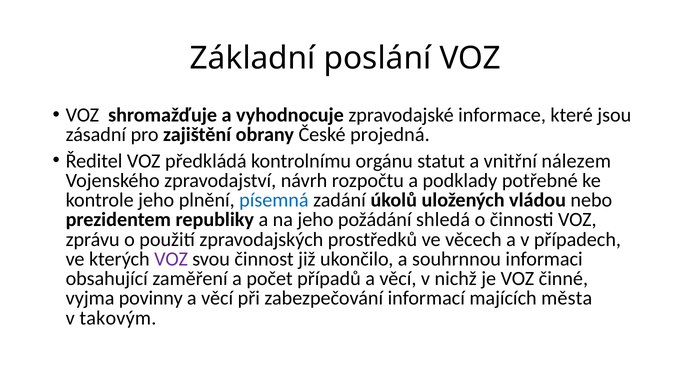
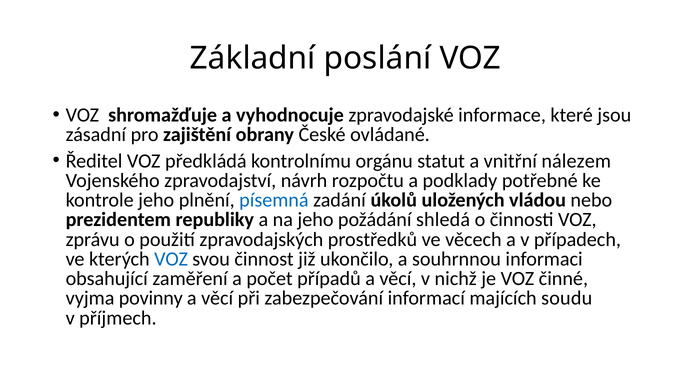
projedná: projedná -> ovládané
VOZ at (171, 259) colour: purple -> blue
města: města -> soudu
takovým: takovým -> příjmech
